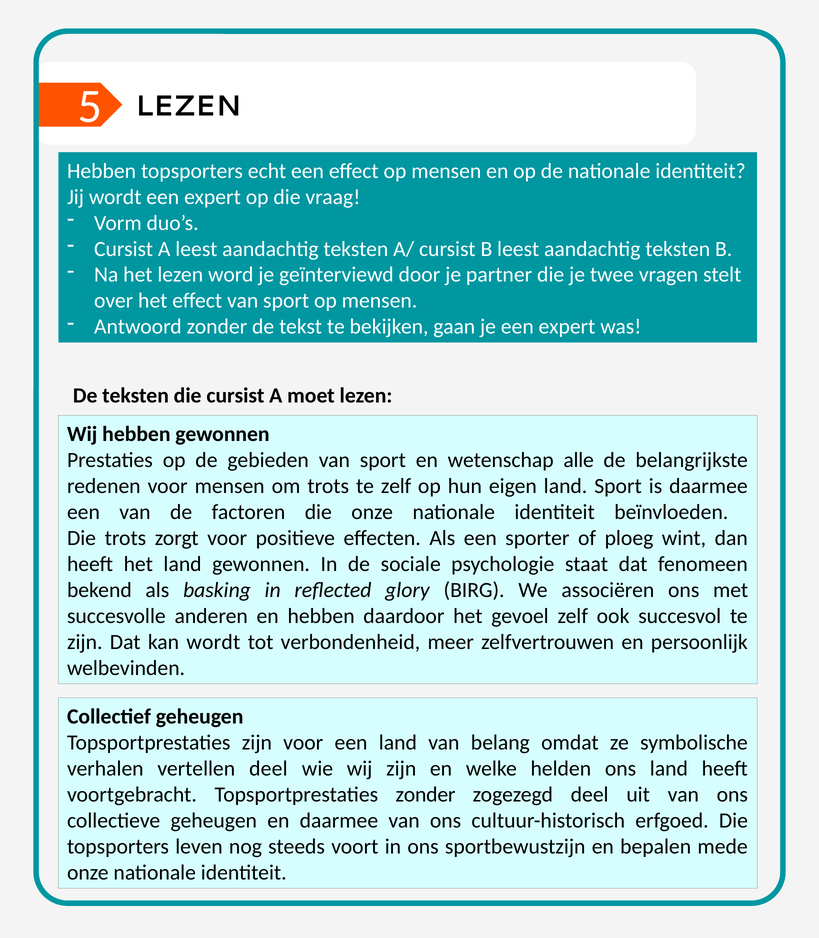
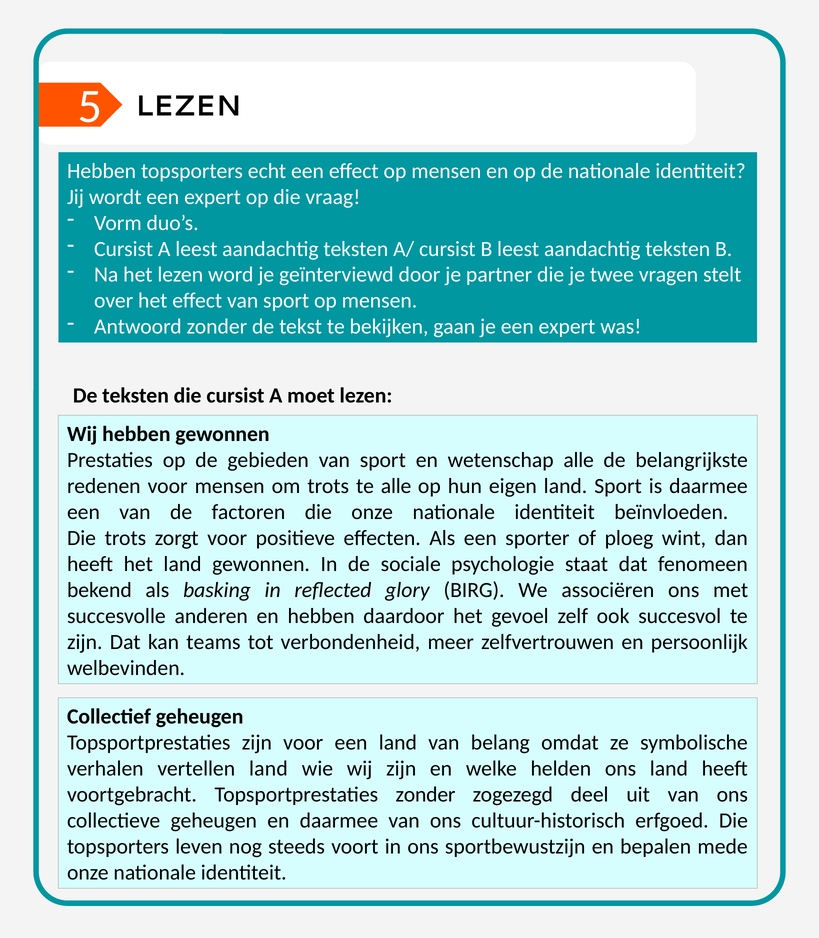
te zelf: zelf -> alle
kan wordt: wordt -> teams
vertellen deel: deel -> land
